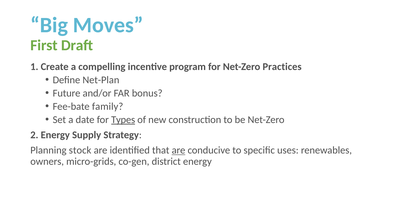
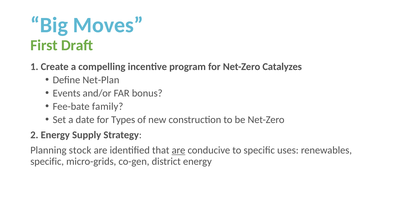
Practices: Practices -> Catalyzes
Future: Future -> Events
Types underline: present -> none
owners at (47, 161): owners -> specific
